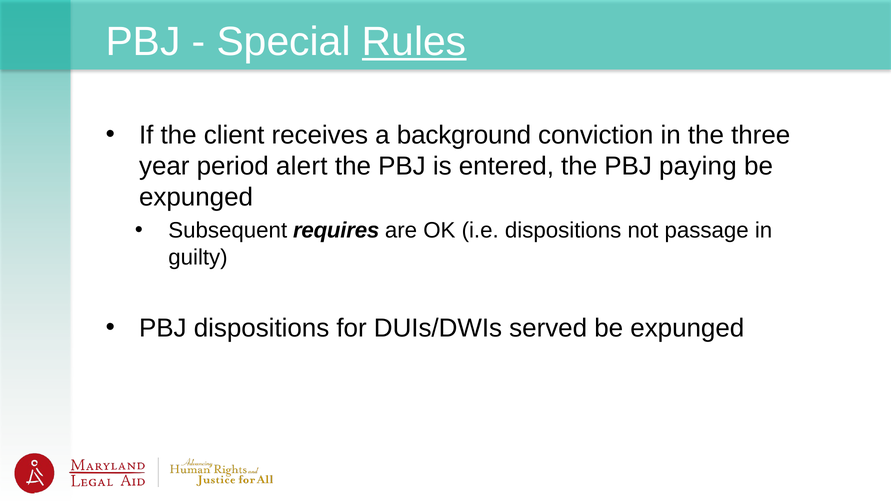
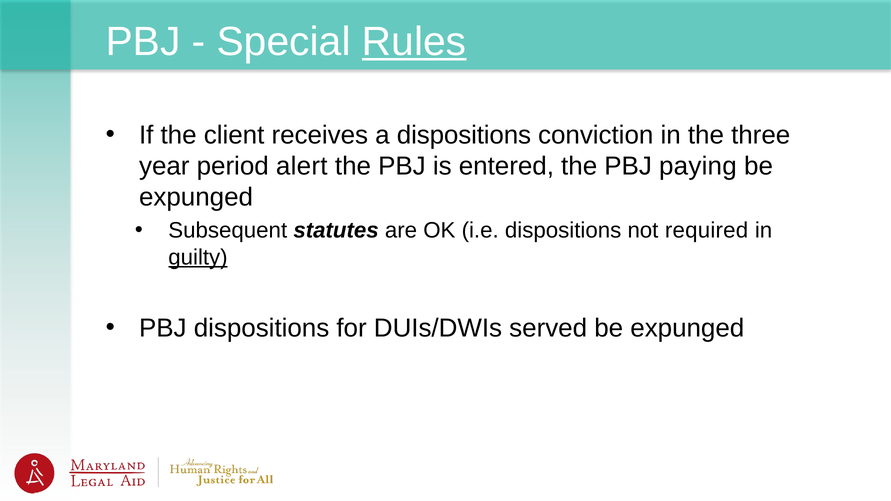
a background: background -> dispositions
requires: requires -> statutes
passage: passage -> required
guilty underline: none -> present
